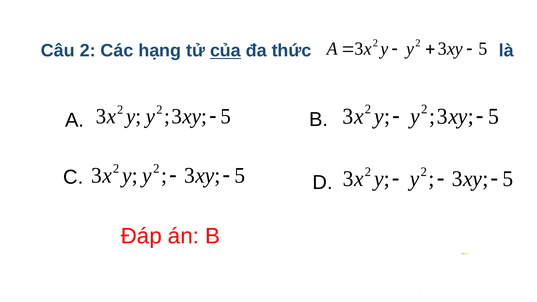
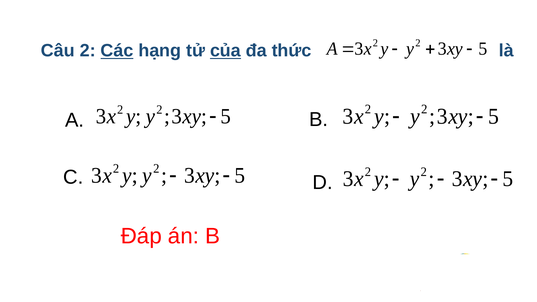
Các underline: none -> present
